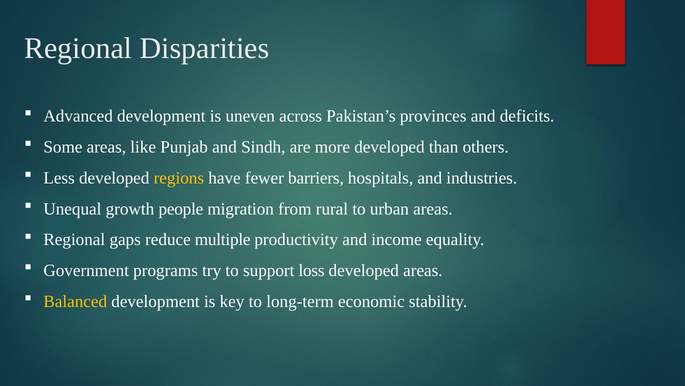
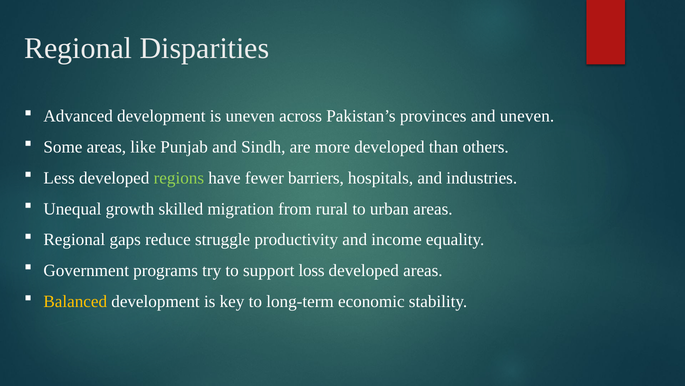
and deficits: deficits -> uneven
regions colour: yellow -> light green
people: people -> skilled
multiple: multiple -> struggle
